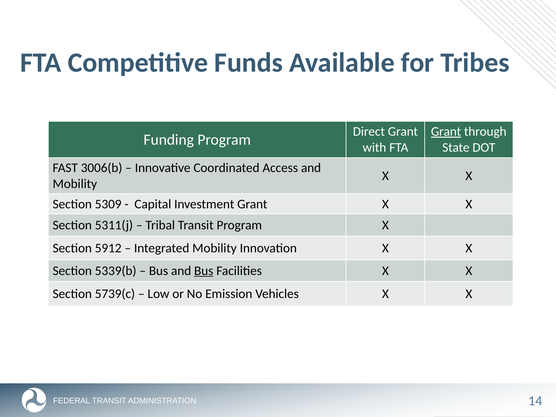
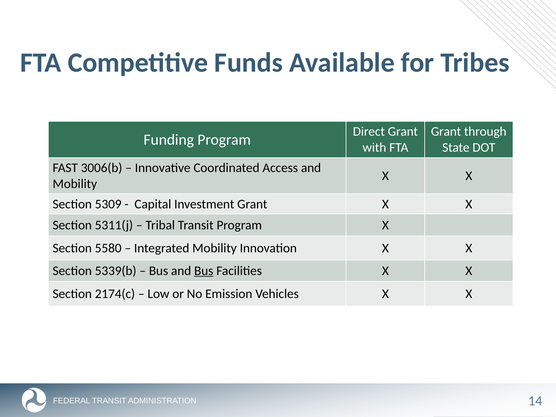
Grant at (446, 132) underline: present -> none
5912: 5912 -> 5580
5739(c: 5739(c -> 2174(c
